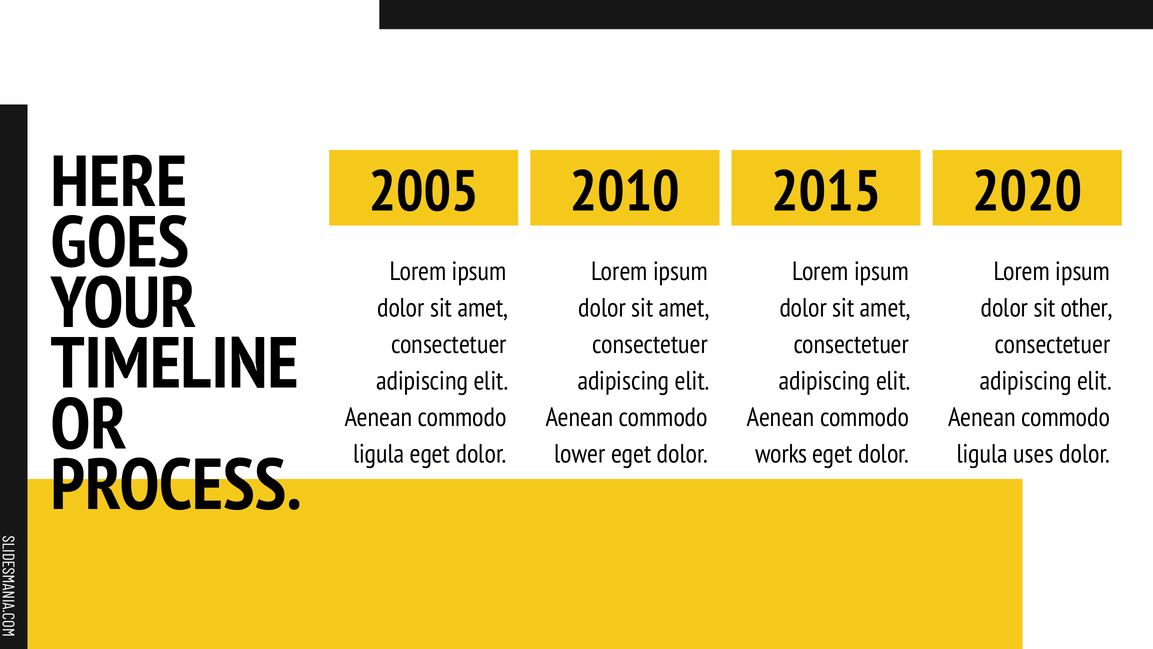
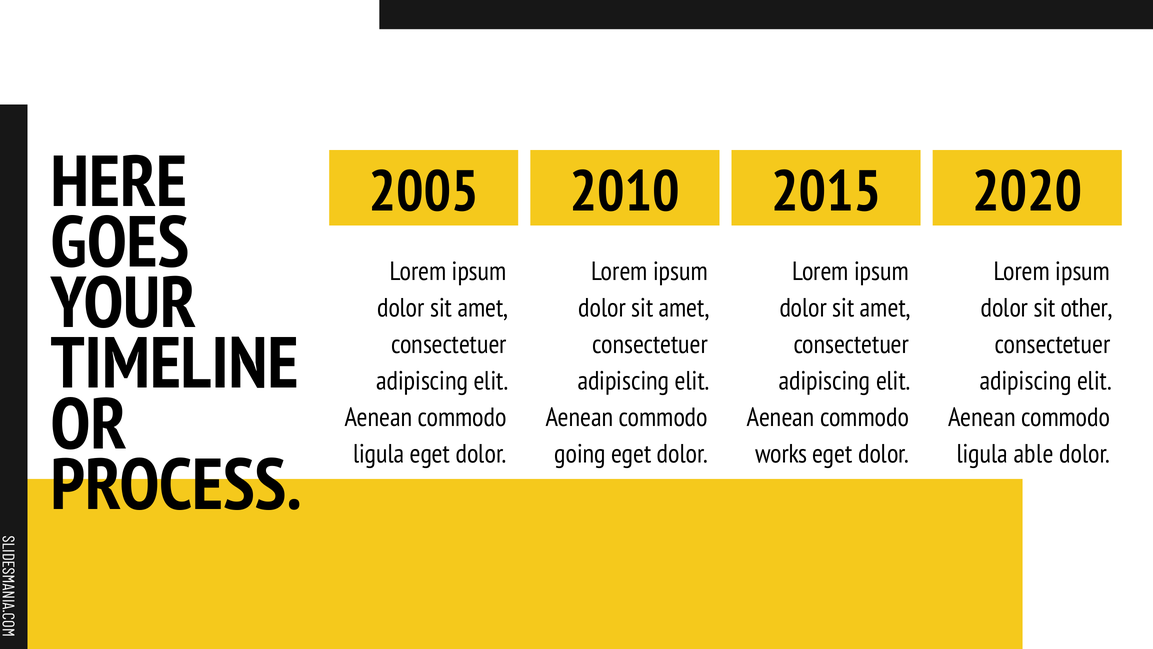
lower: lower -> going
uses: uses -> able
